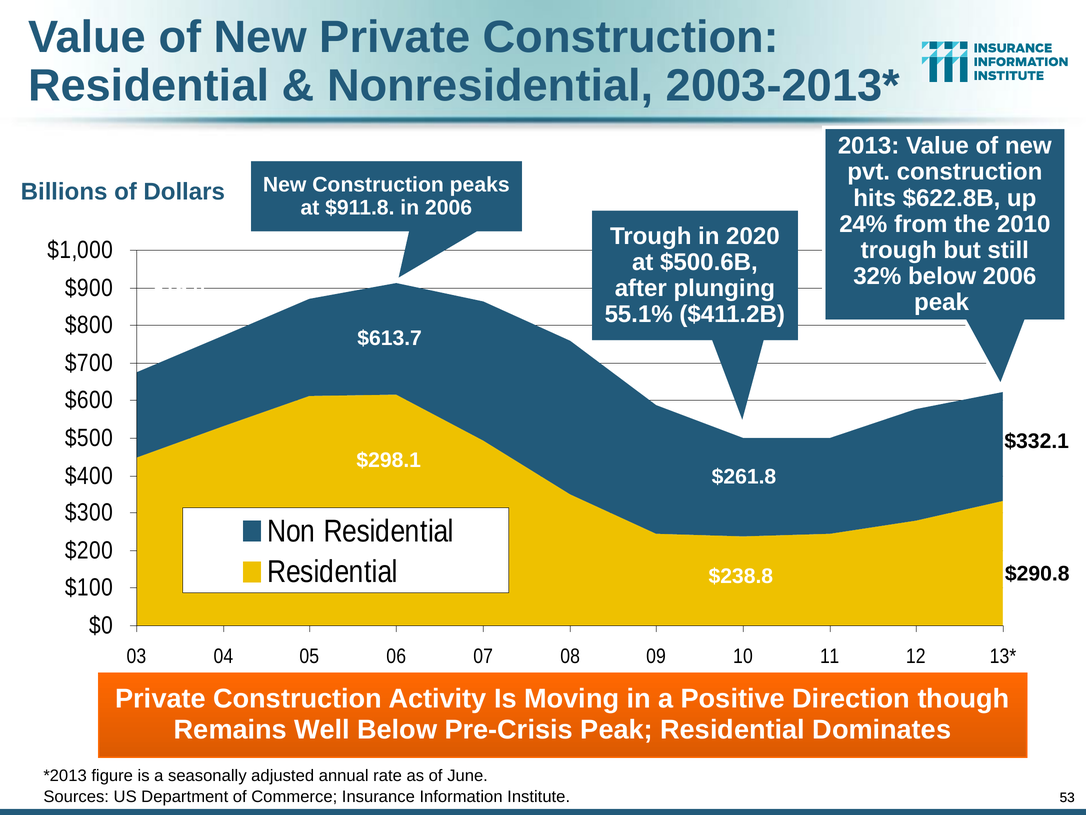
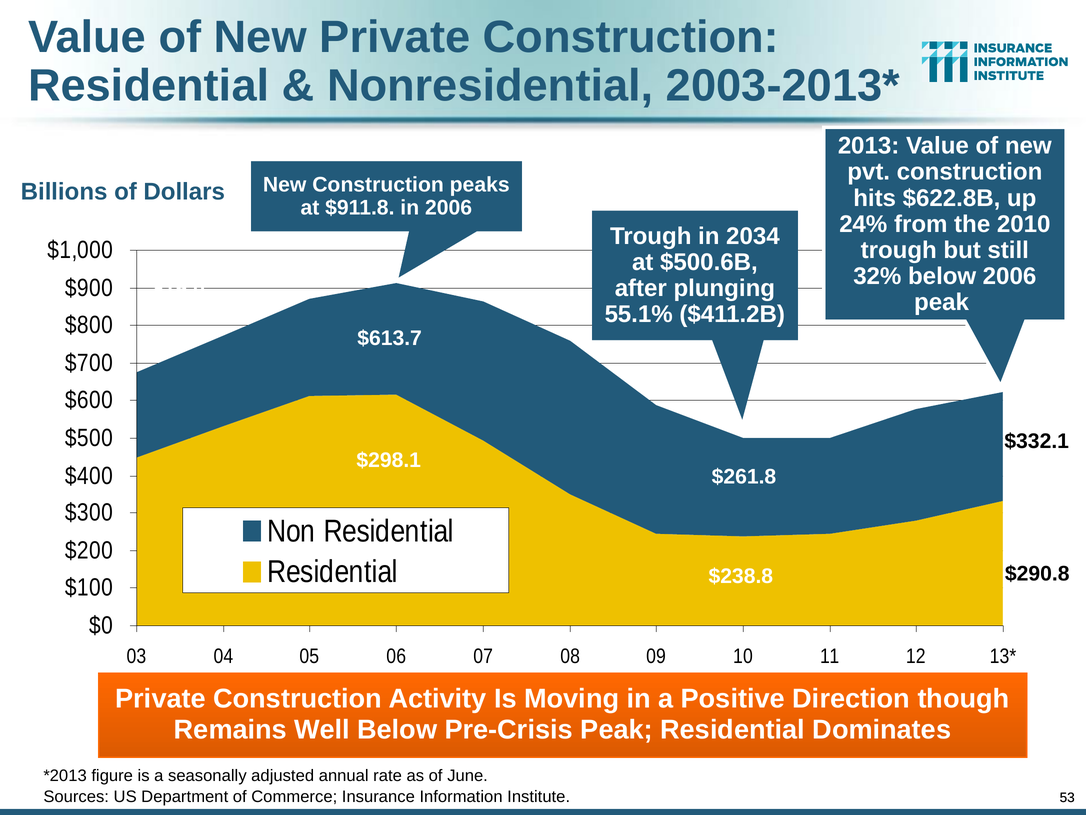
2020: 2020 -> 2034
